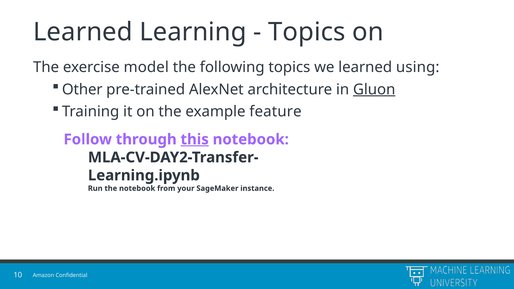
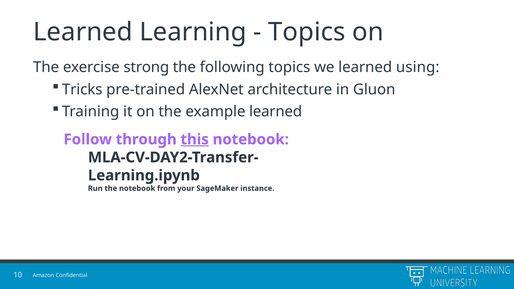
model: model -> strong
Other: Other -> Tricks
Gluon underline: present -> none
example feature: feature -> learned
